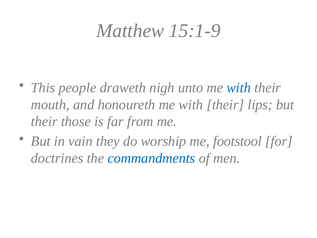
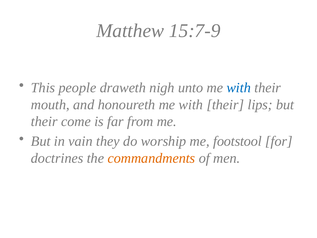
15:1-9: 15:1-9 -> 15:7-9
those: those -> come
commandments colour: blue -> orange
